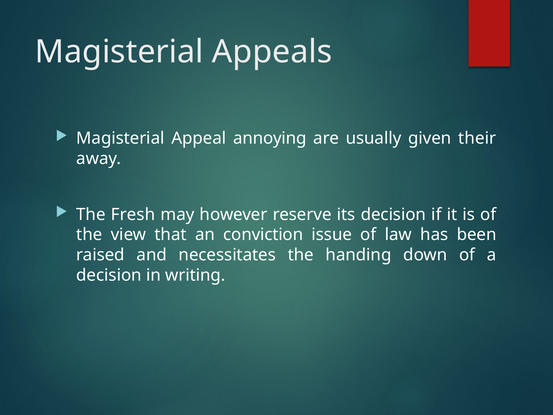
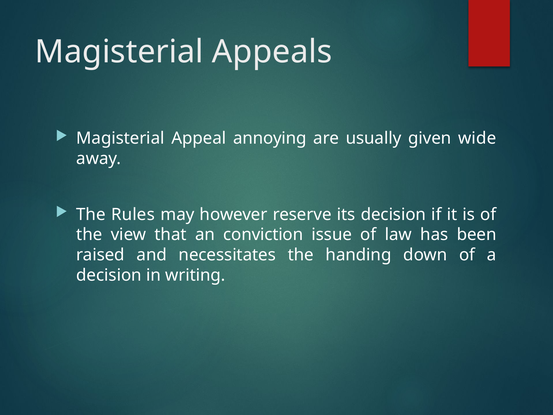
their: their -> wide
Fresh: Fresh -> Rules
